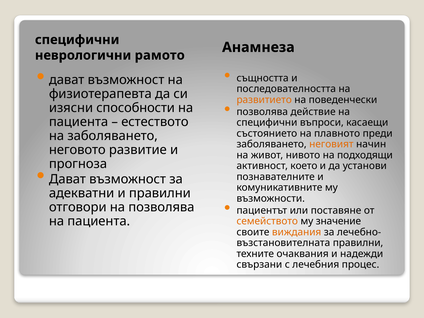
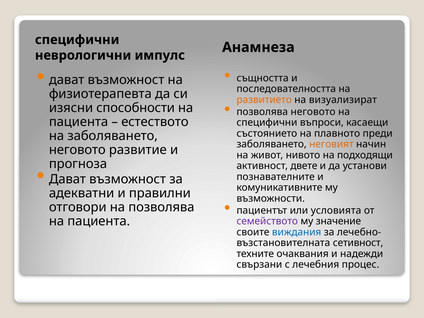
рамото: рамото -> импулс
поведенчески: поведенчески -> визуализират
позволява действие: действие -> неговото
което: което -> двете
поставяне: поставяне -> условията
семейството colour: orange -> purple
виждания colour: orange -> blue
правилни at (358, 243): правилни -> сетивност
